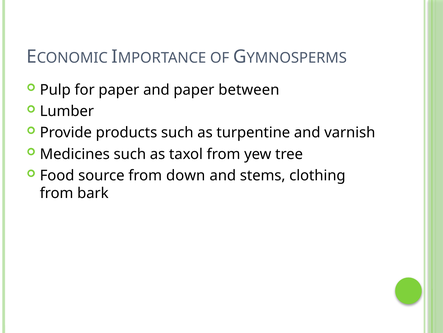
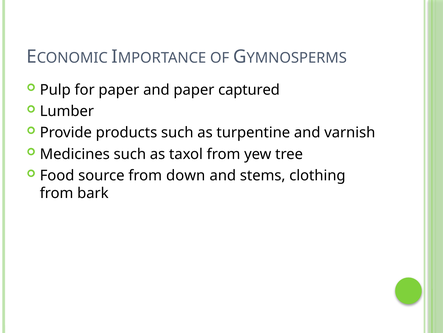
between: between -> captured
